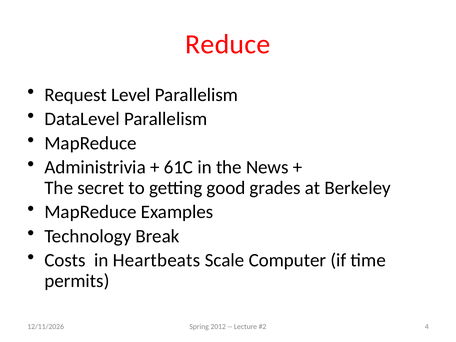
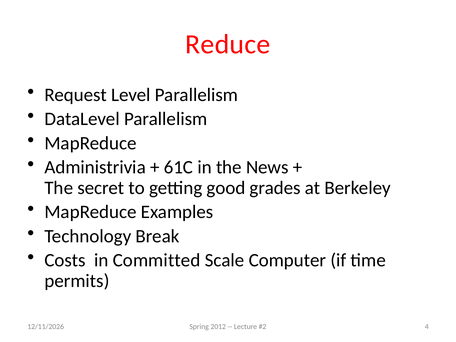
Heartbeats: Heartbeats -> Committed
